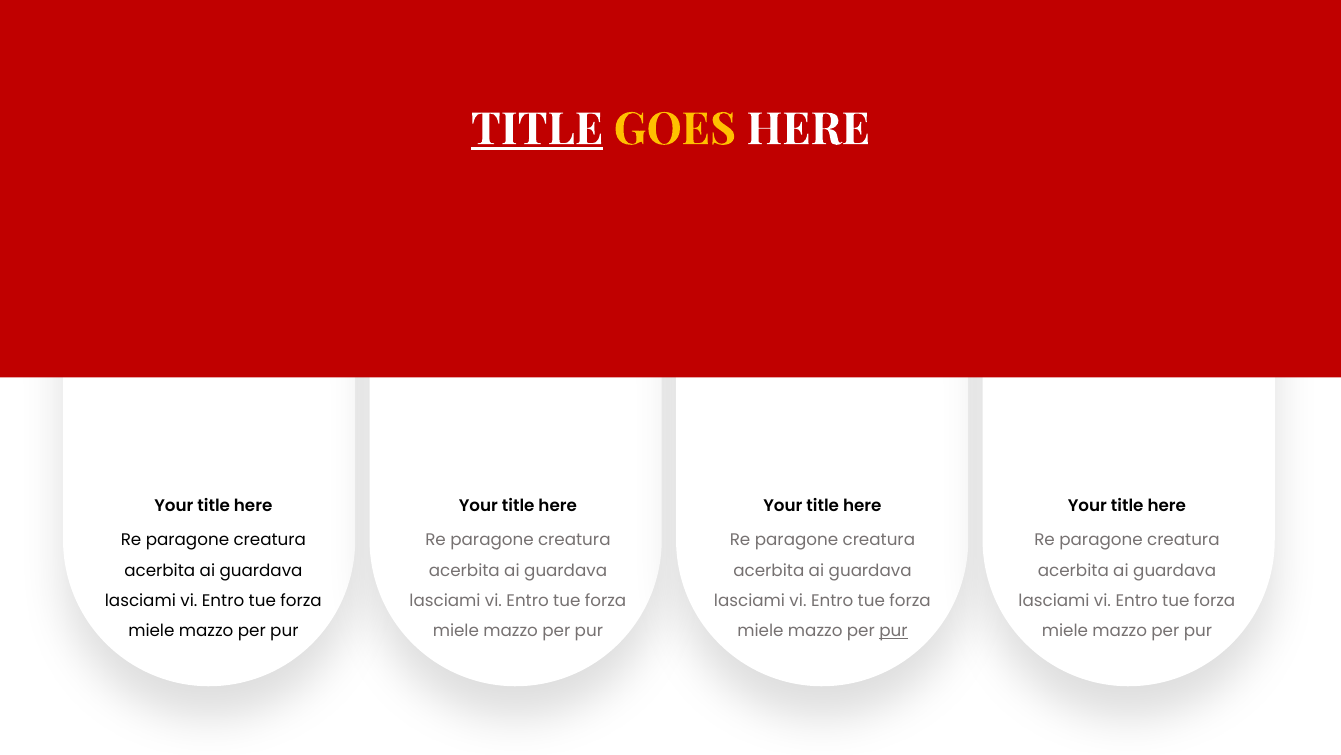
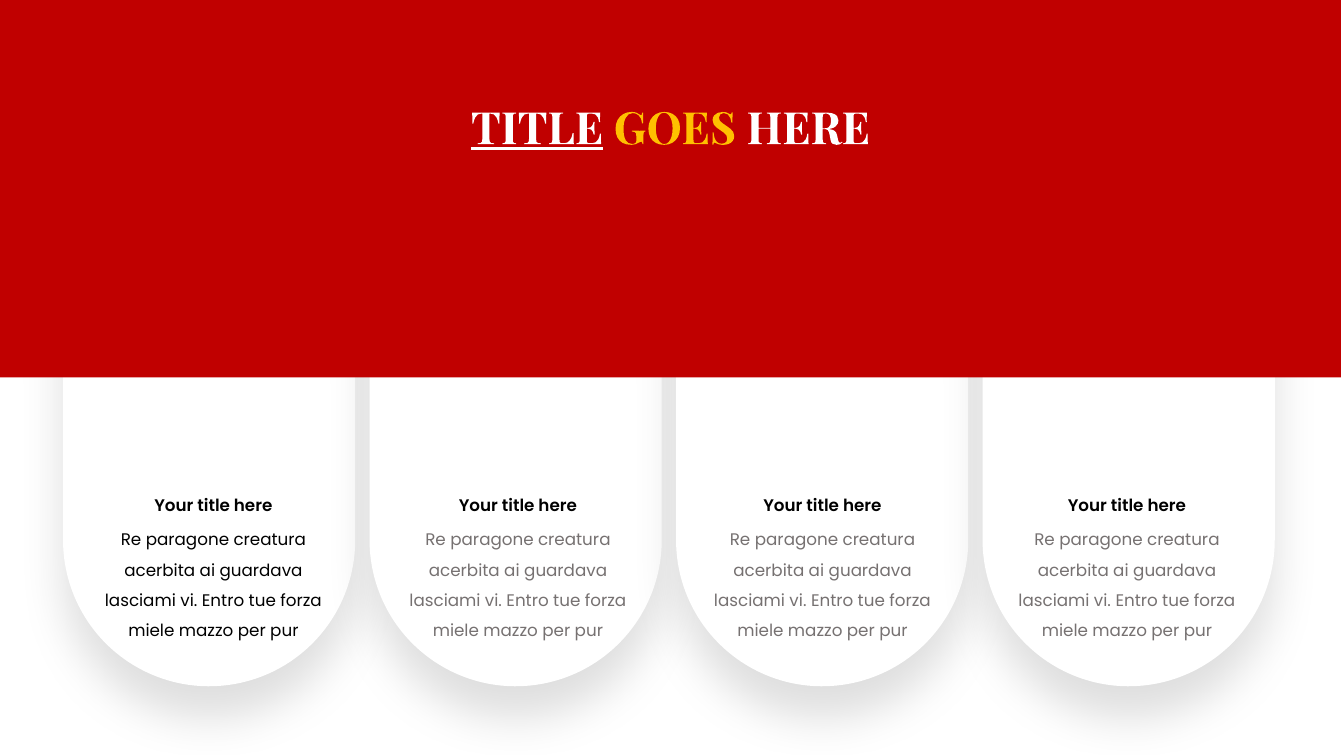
pur at (893, 630) underline: present -> none
